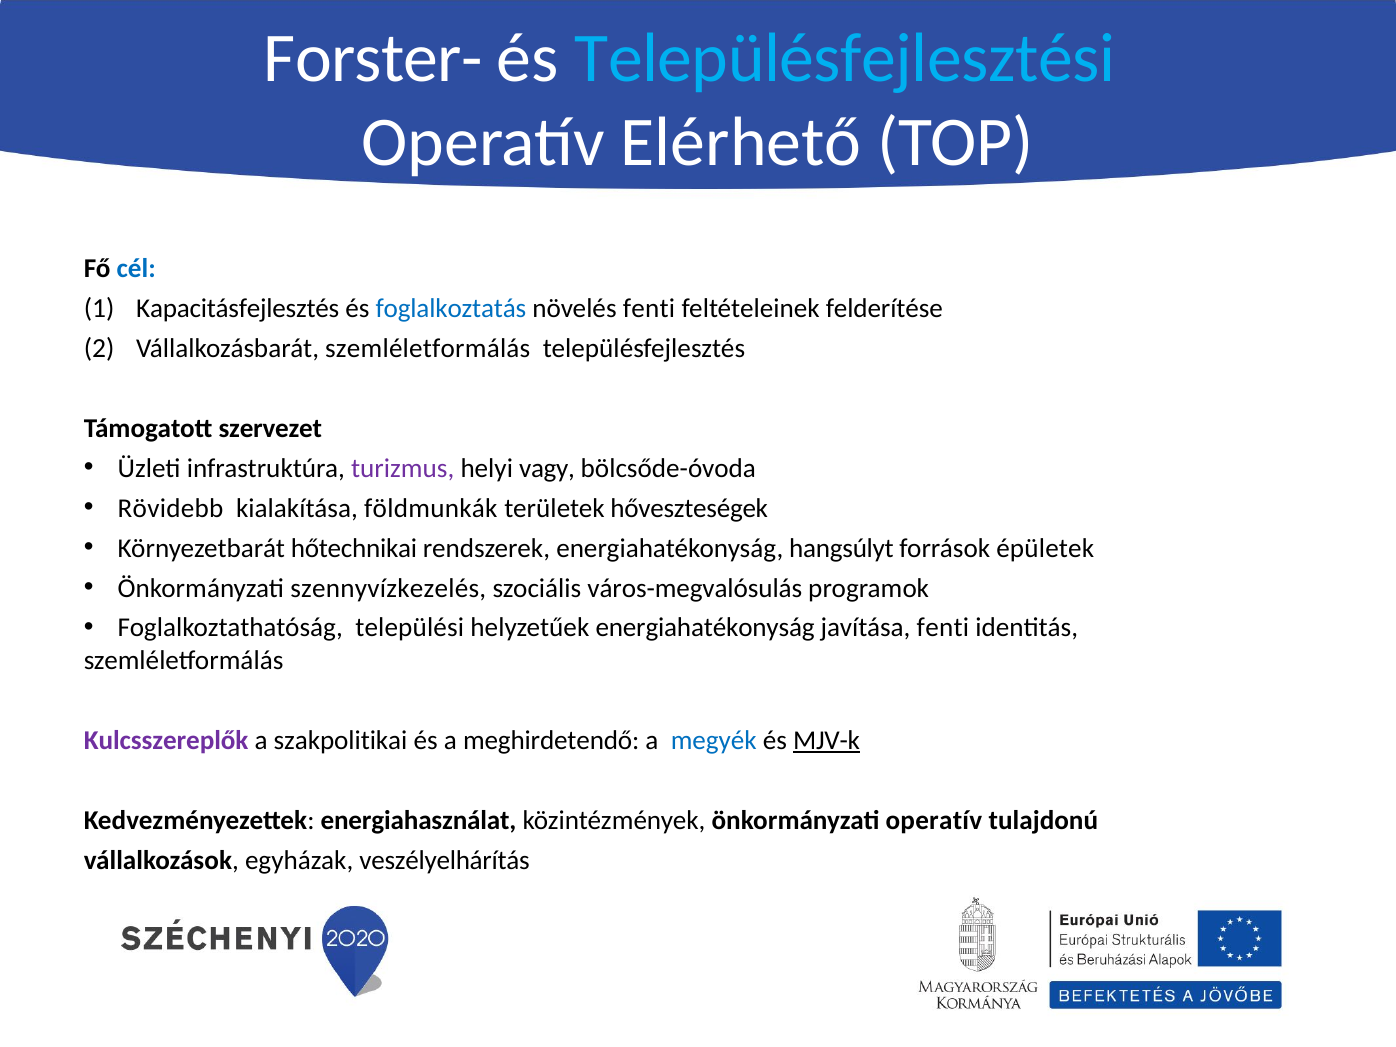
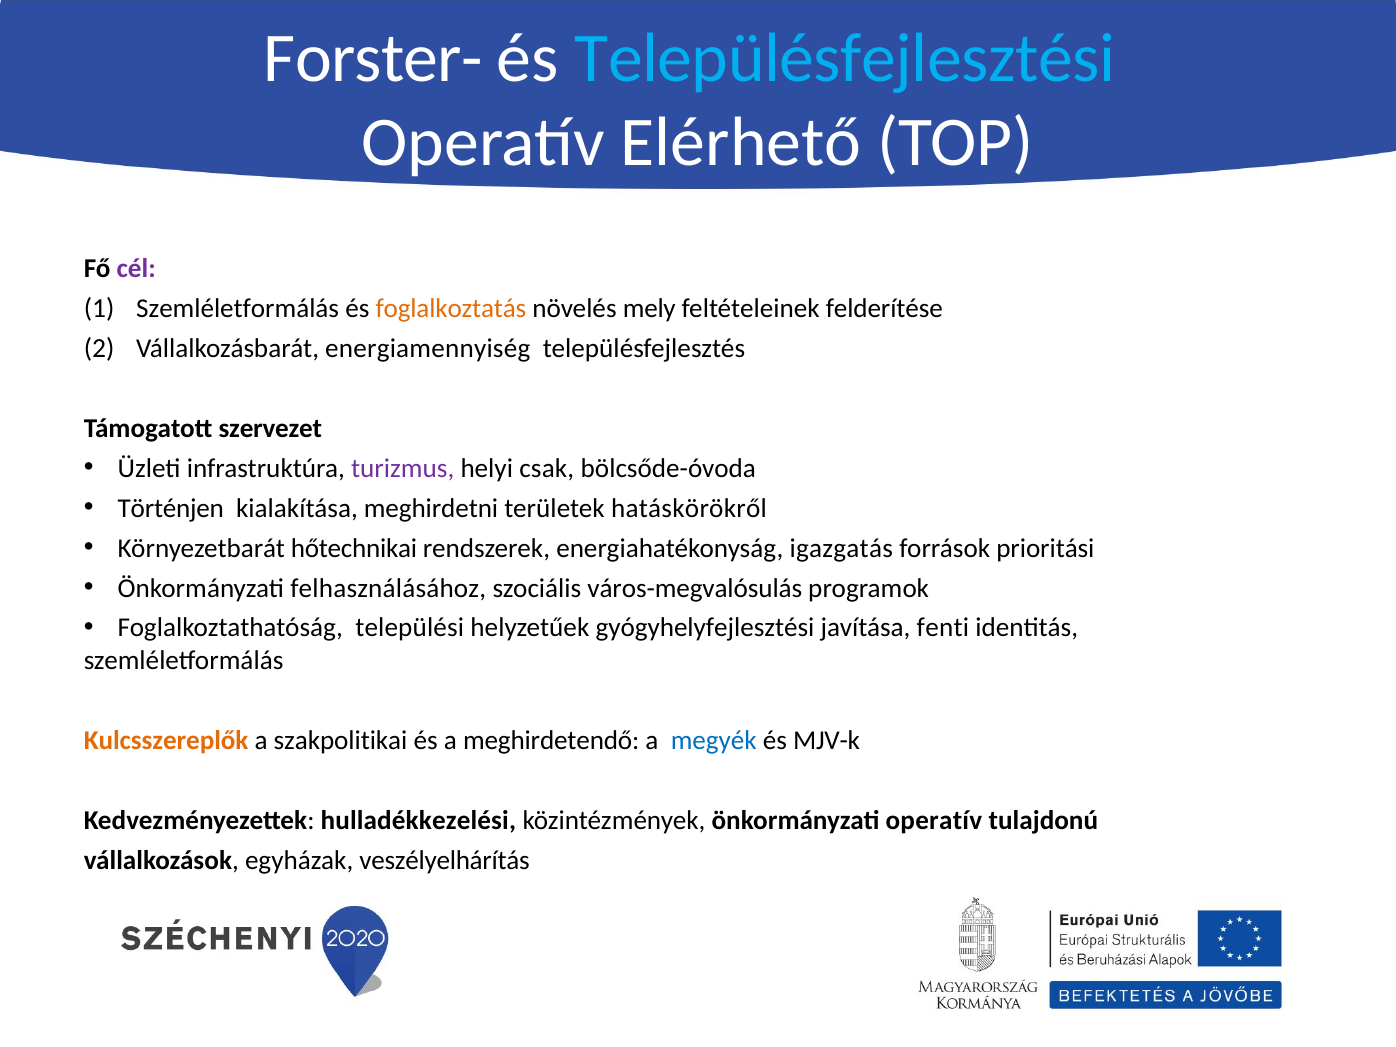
cél colour: blue -> purple
Kapacitásfejlesztés at (238, 308): Kapacitásfejlesztés -> Szemléletformálás
foglalkoztatás colour: blue -> orange
növelés fenti: fenti -> mely
Vállalkozásbarát szemléletformálás: szemléletformálás -> energiamennyiség
vagy: vagy -> csak
Rövidebb: Rövidebb -> Történjen
földmunkák: földmunkák -> meghirdetni
hőveszteségek: hőveszteségek -> hatáskörökről
hangsúlyt: hangsúlyt -> igazgatás
épületek: épületek -> prioritási
szennyvízkezelés: szennyvízkezelés -> felhasználásához
helyzetűek energiahatékonyság: energiahatékonyság -> gyógyhelyfejlesztési
Kulcsszereplők colour: purple -> orange
MJV-k underline: present -> none
energiahasználat: energiahasználat -> hulladékkezelési
